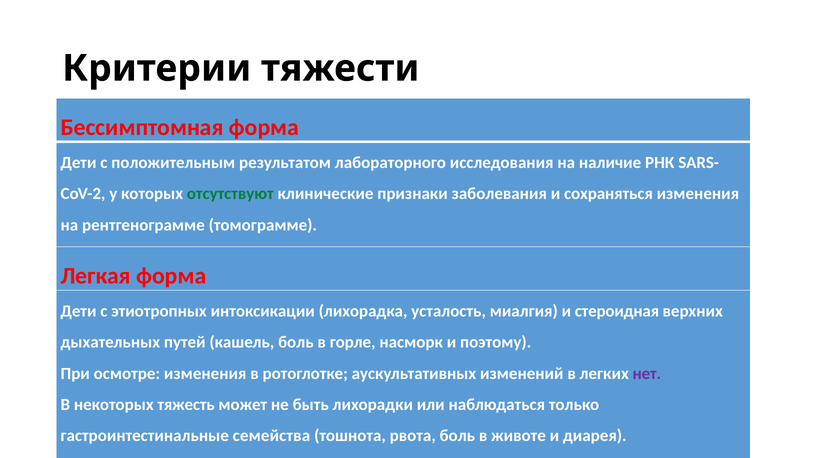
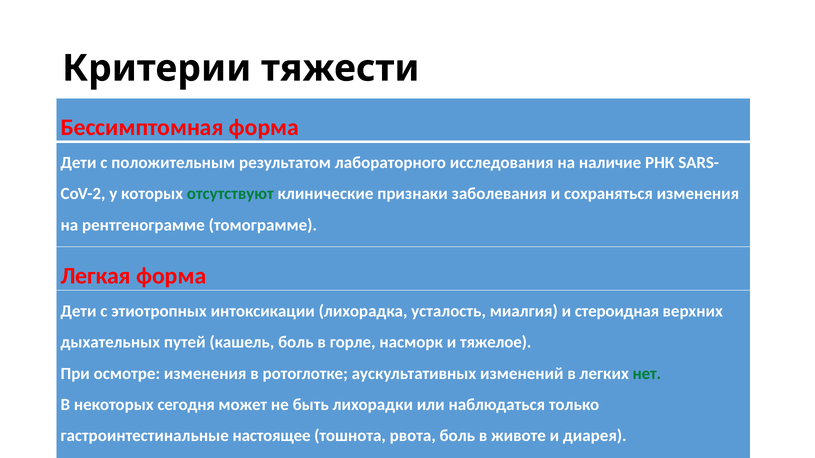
поэтому: поэтому -> тяжелое
нет colour: purple -> green
тяжесть: тяжесть -> сегодня
семейства: семейства -> настоящее
